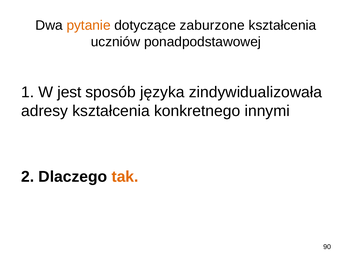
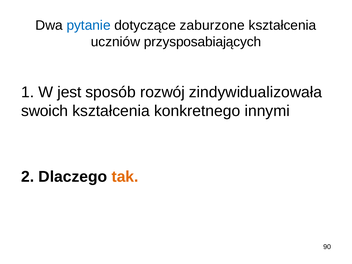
pytanie colour: orange -> blue
ponadpodstawowej: ponadpodstawowej -> przysposabiających
języka: języka -> rozwój
adresy: adresy -> swoich
